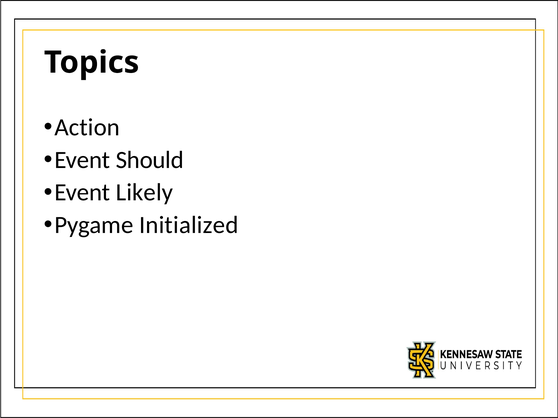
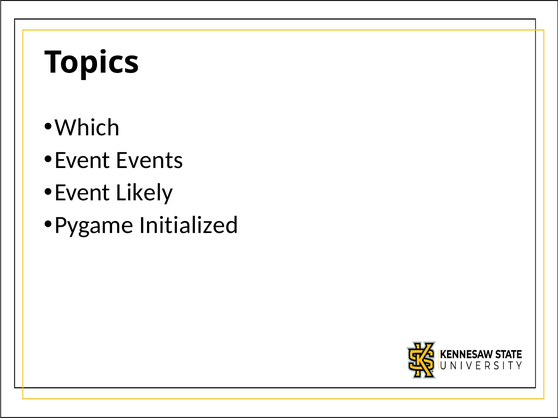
Action: Action -> Which
Should: Should -> Events
